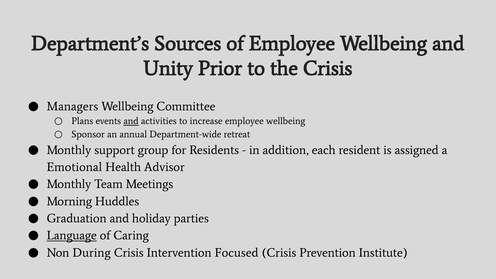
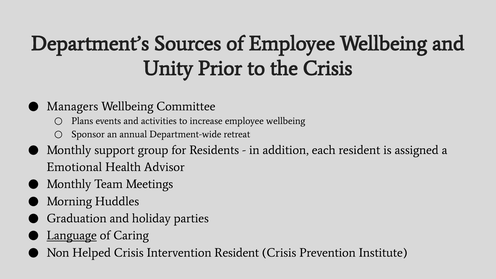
and at (131, 121) underline: present -> none
During: During -> Helped
Intervention Focused: Focused -> Resident
